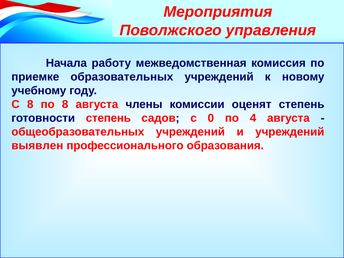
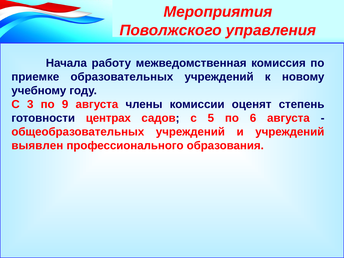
С 8: 8 -> 3
по 8: 8 -> 9
готовности степень: степень -> центрах
0: 0 -> 5
4: 4 -> 6
